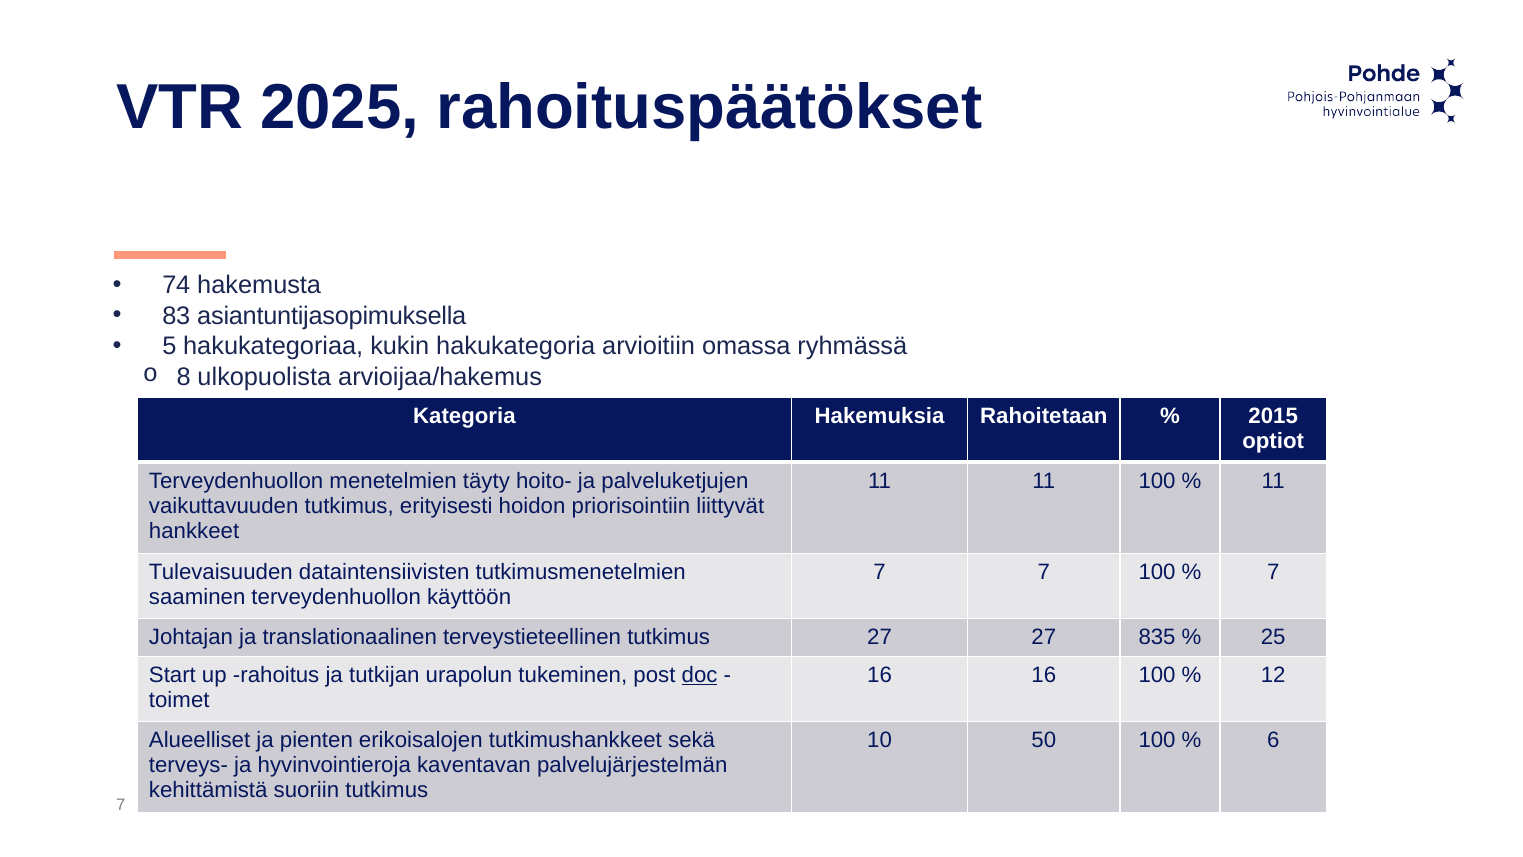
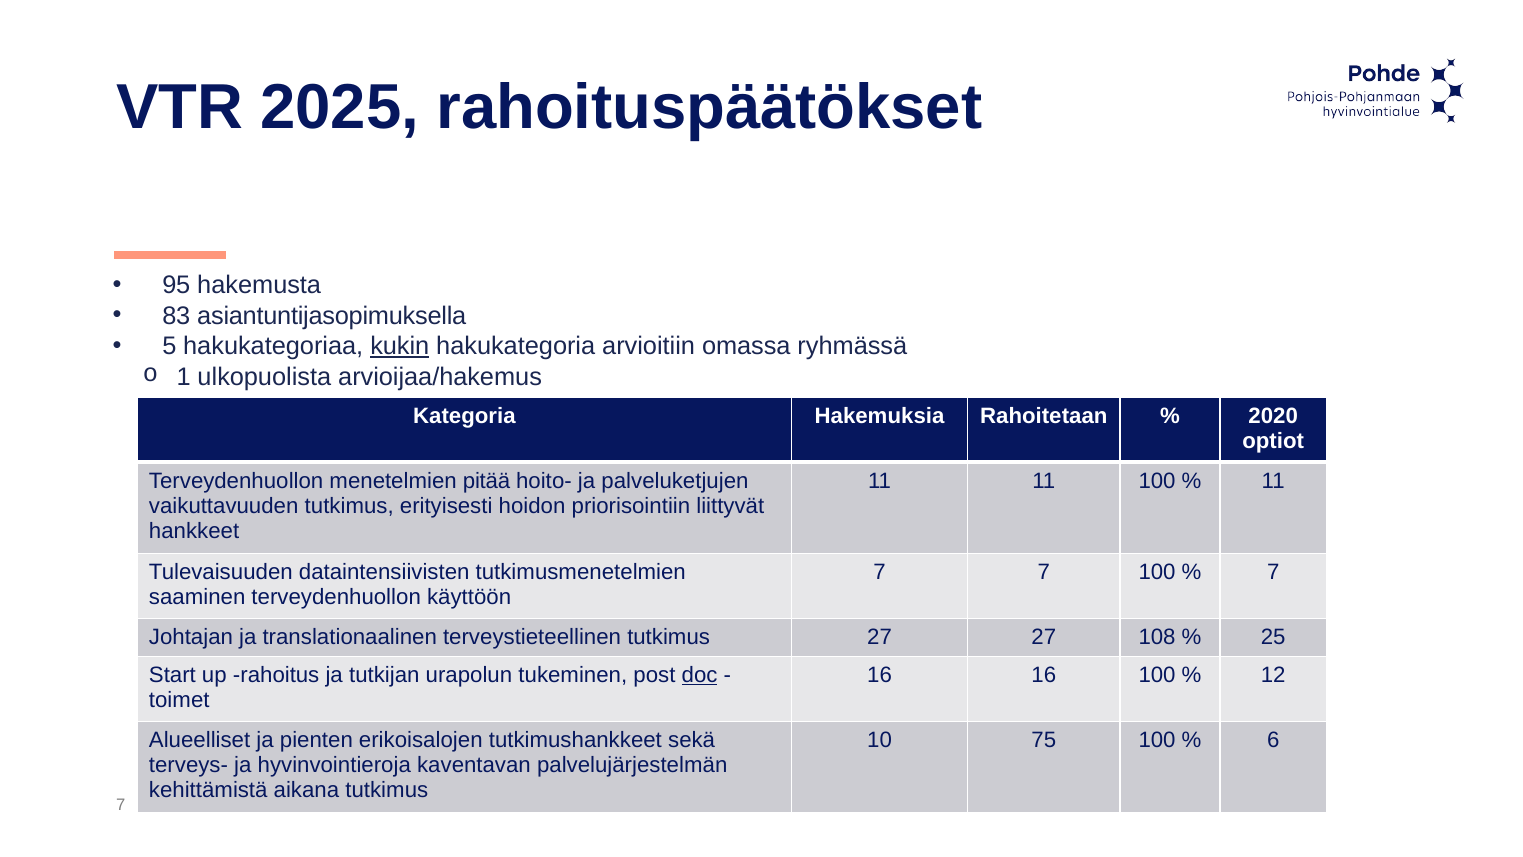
74: 74 -> 95
kukin underline: none -> present
8: 8 -> 1
2015: 2015 -> 2020
täyty: täyty -> pitää
835: 835 -> 108
50: 50 -> 75
suoriin: suoriin -> aikana
